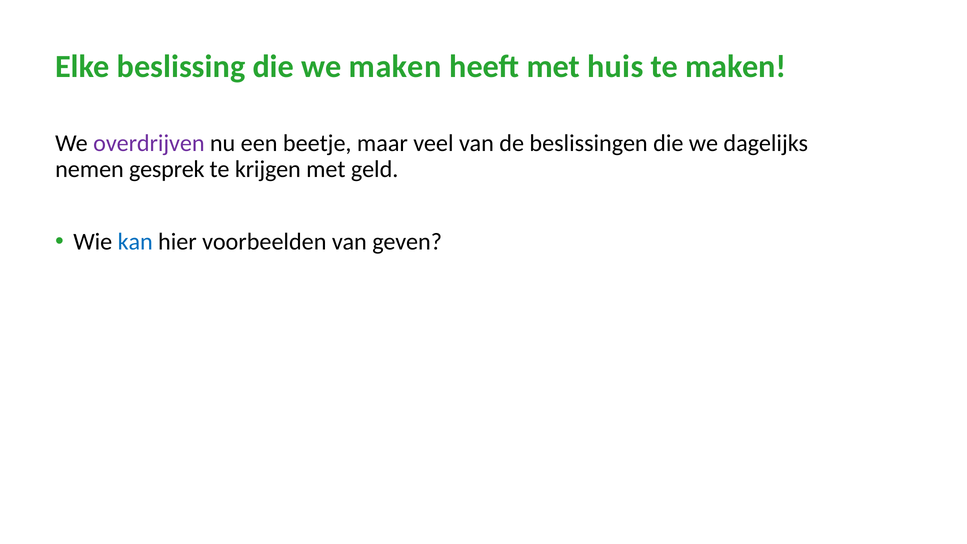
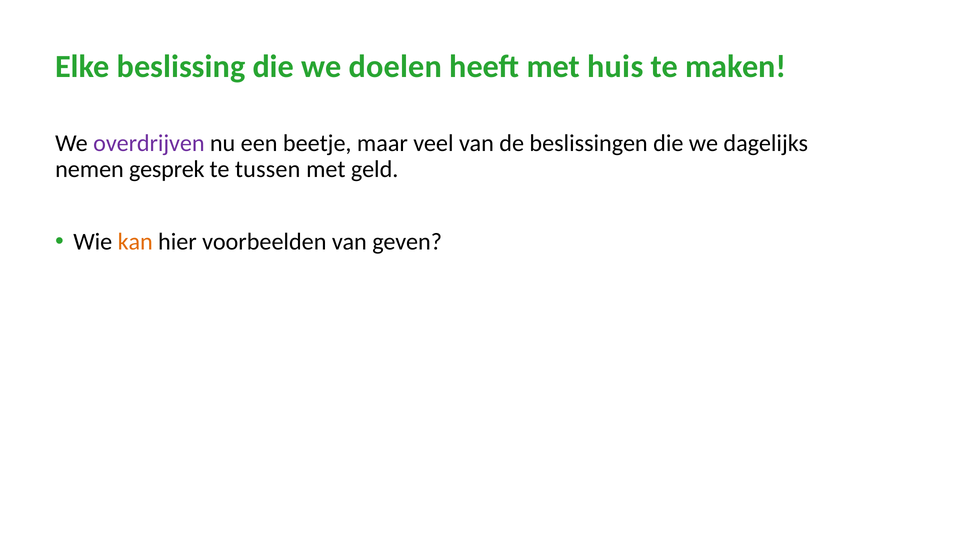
we maken: maken -> doelen
krijgen: krijgen -> tussen
kan colour: blue -> orange
